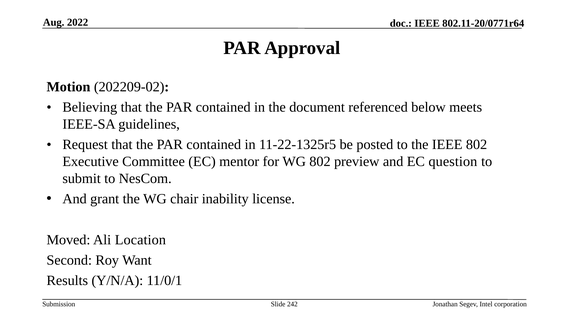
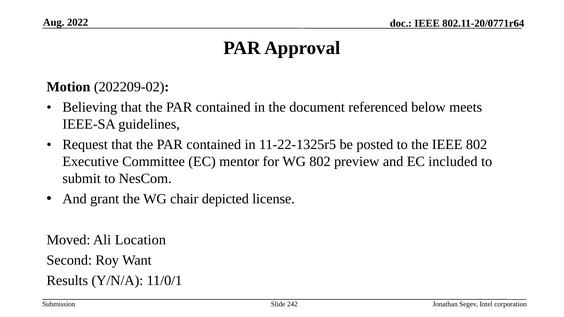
question: question -> included
inability: inability -> depicted
